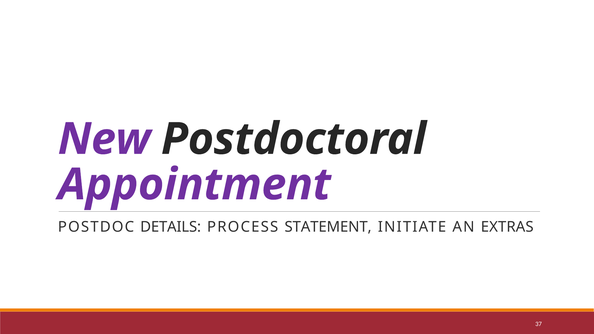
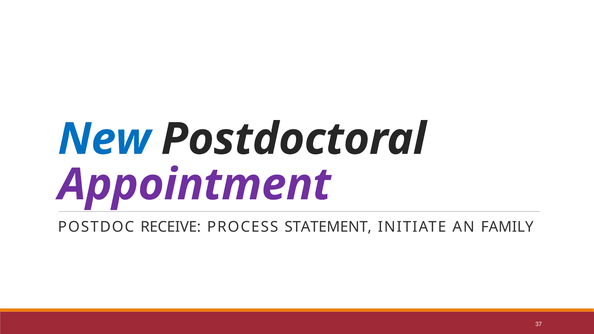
New colour: purple -> blue
DETAILS: DETAILS -> RECEIVE
EXTRAS: EXTRAS -> FAMILY
